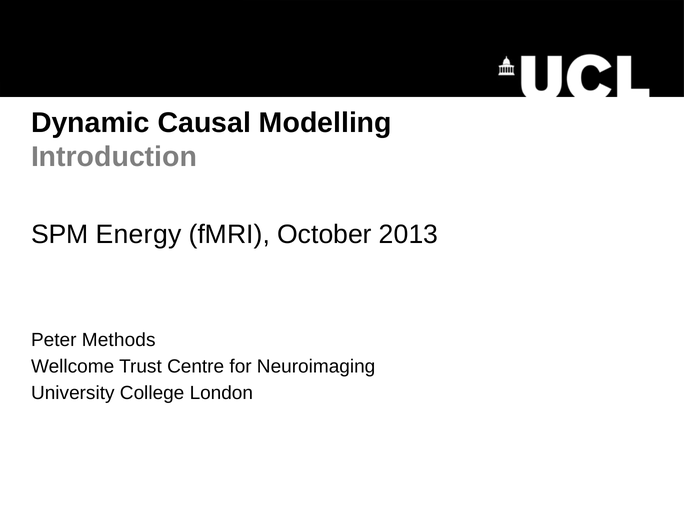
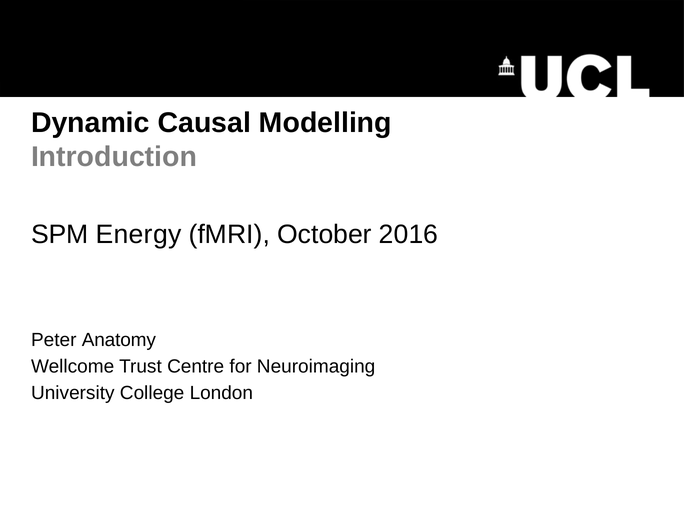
2013: 2013 -> 2016
Methods: Methods -> Anatomy
